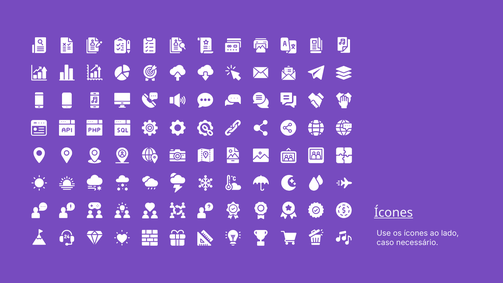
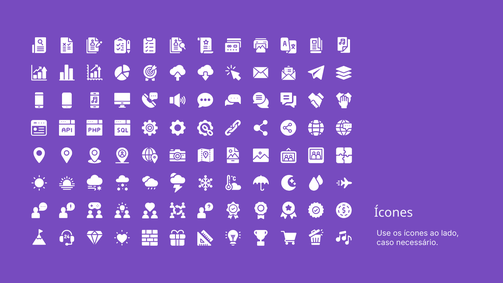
Ícones at (394, 213) underline: present -> none
